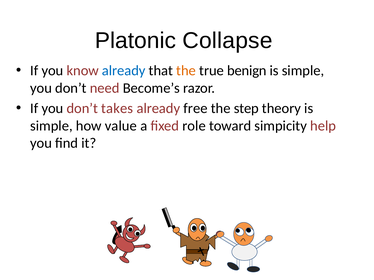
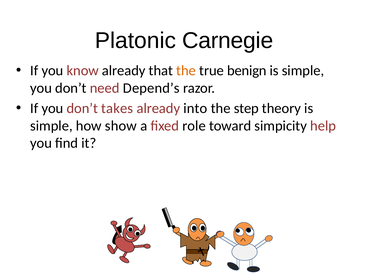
Collapse: Collapse -> Carnegie
already at (124, 71) colour: blue -> black
Become’s: Become’s -> Depend’s
free: free -> into
value: value -> show
